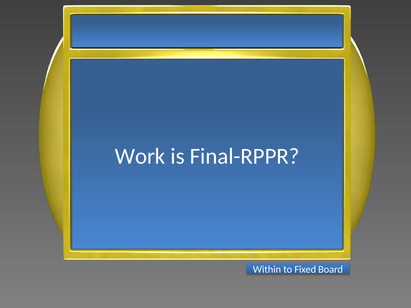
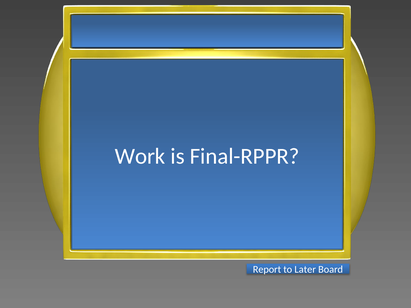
Within: Within -> Report
Fixed: Fixed -> Later
